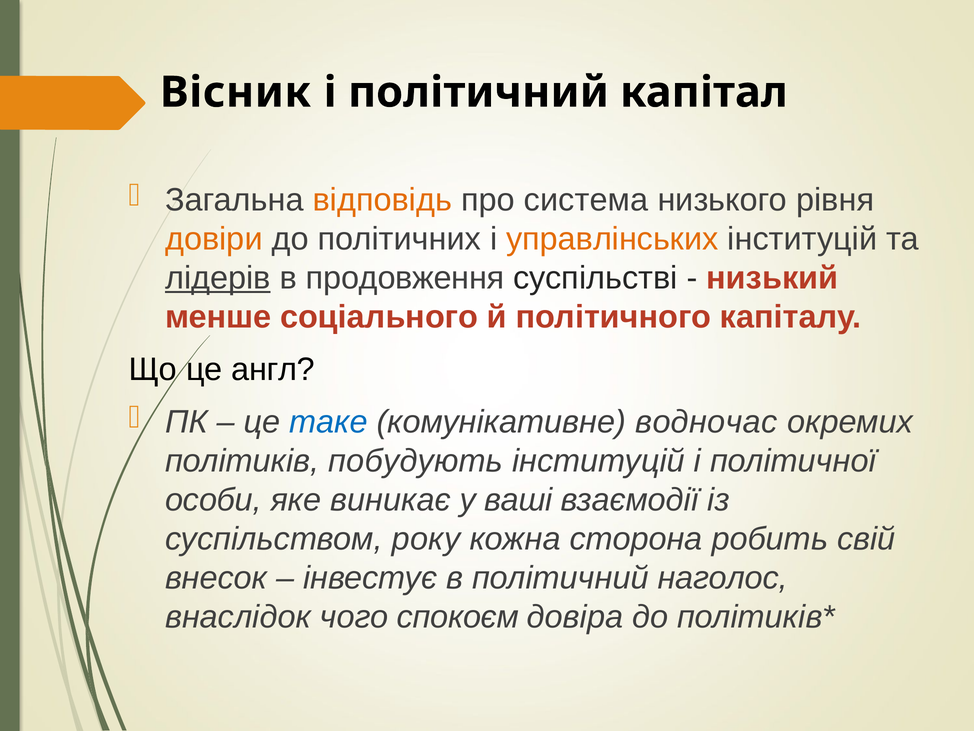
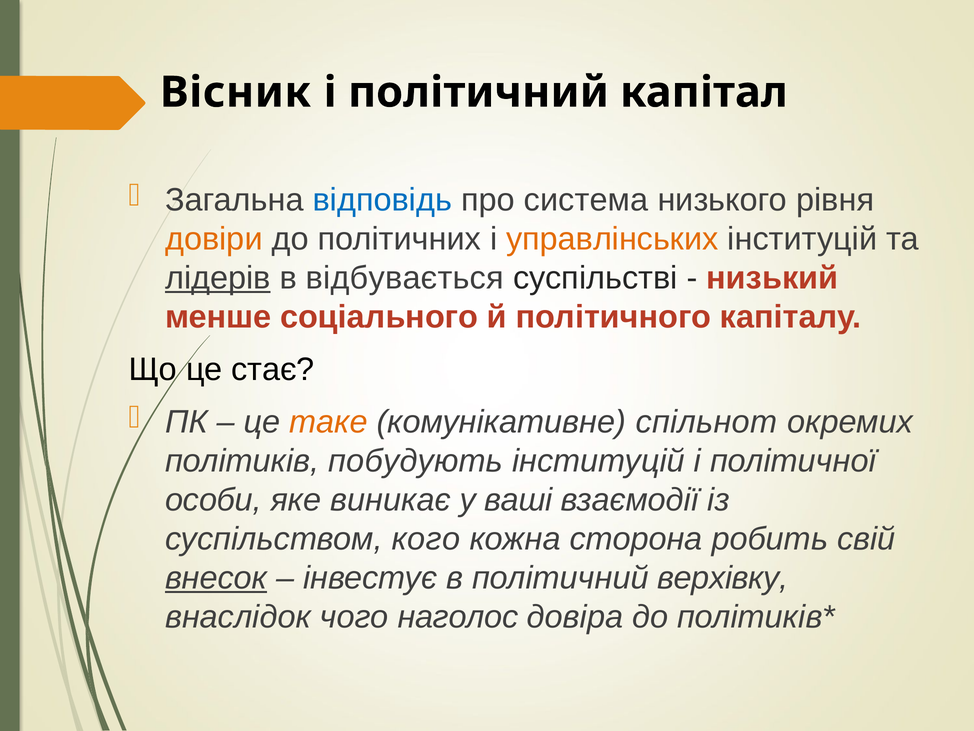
відповідь colour: orange -> blue
продовження: продовження -> відбувається
англ: англ -> стає
таке colour: blue -> orange
водночас: водночас -> спільнот
року: року -> кого
внесок underline: none -> present
наголос: наголос -> верхівку
спокоєм: спокоєм -> наголос
